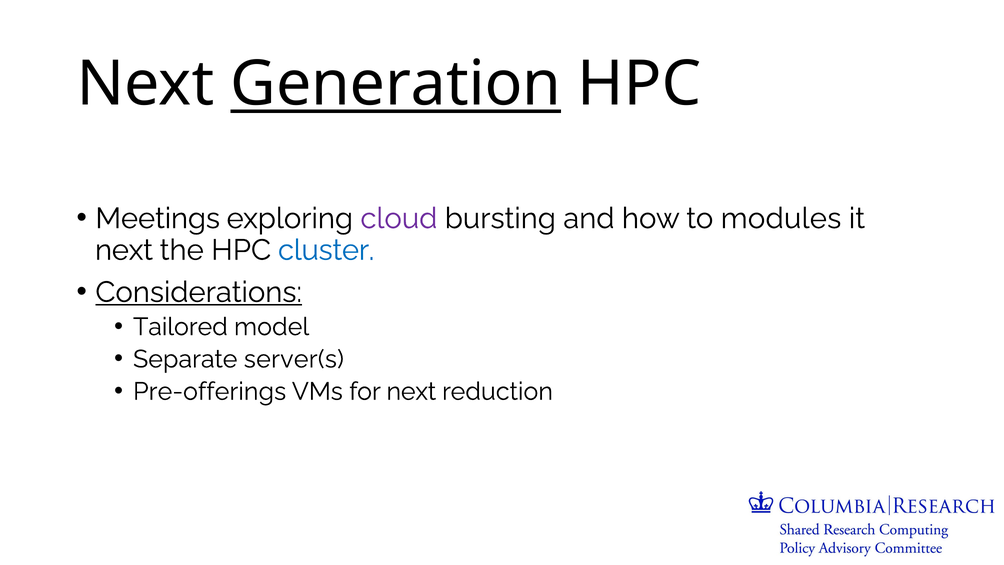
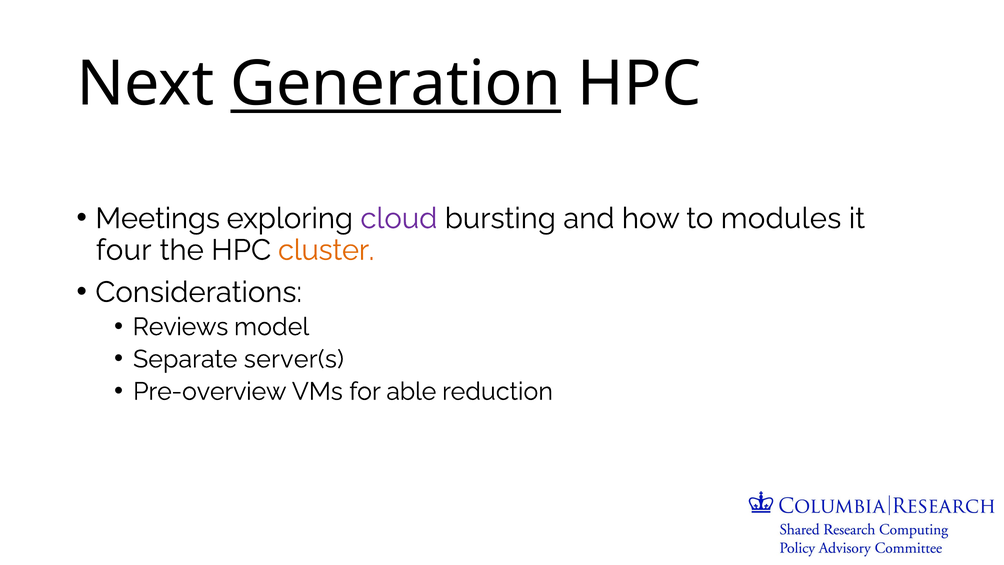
next at (124, 250): next -> four
cluster colour: blue -> orange
Considerations underline: present -> none
Tailored: Tailored -> Reviews
Pre-offerings: Pre-offerings -> Pre-overview
for next: next -> able
